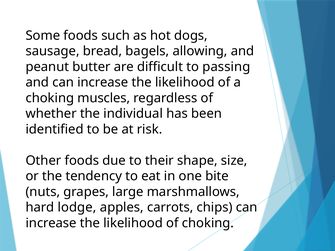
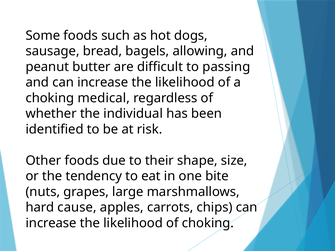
muscles: muscles -> medical
lodge: lodge -> cause
